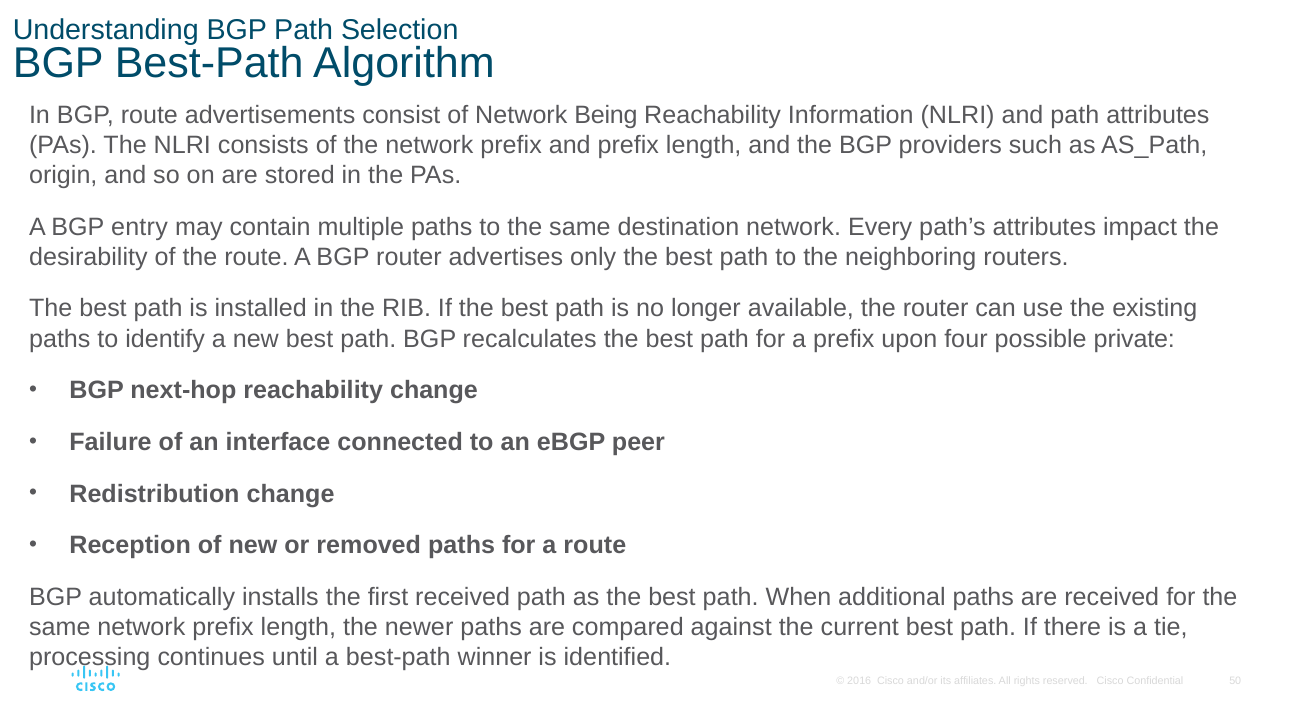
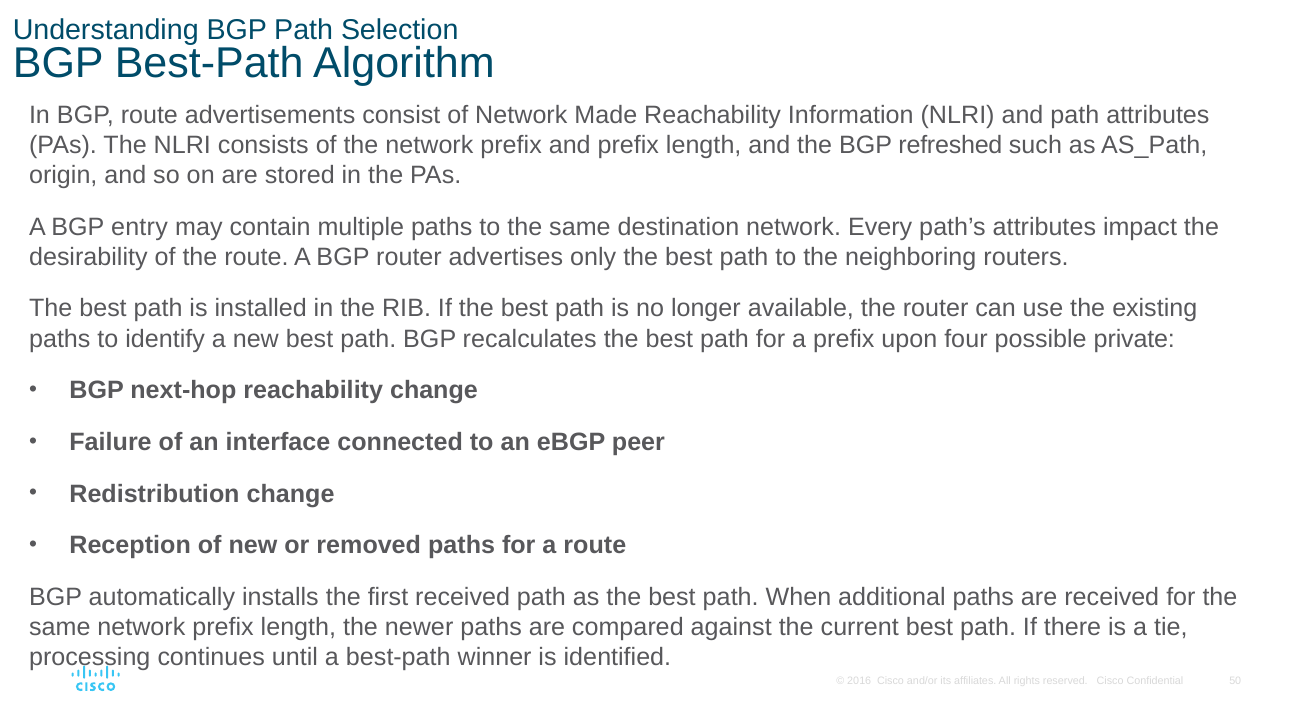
Being: Being -> Made
providers: providers -> refreshed
